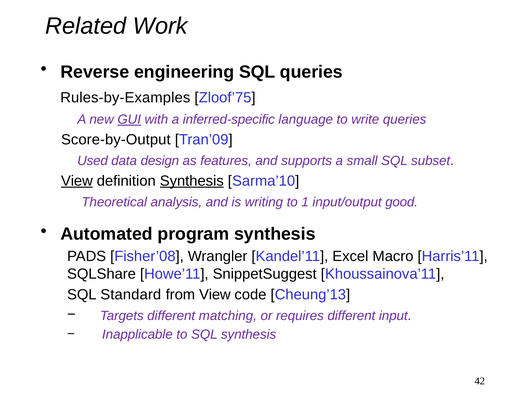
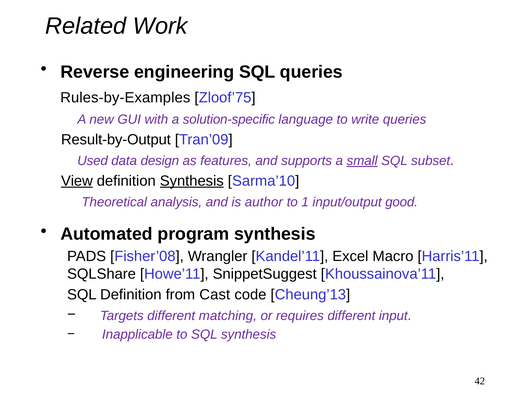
GUI underline: present -> none
inferred-specific: inferred-specific -> solution-specific
Score-by-Output: Score-by-Output -> Result-by-Output
small underline: none -> present
writing: writing -> author
SQL Standard: Standard -> Definition
from View: View -> Cast
